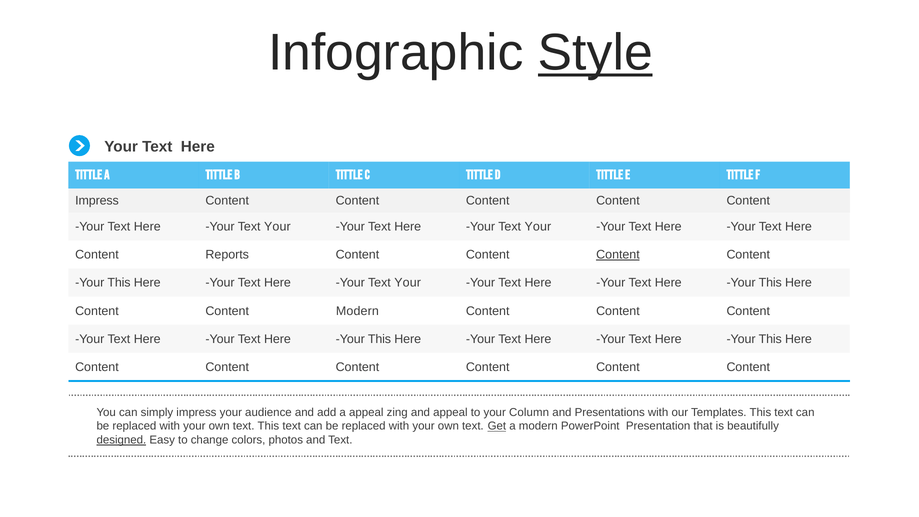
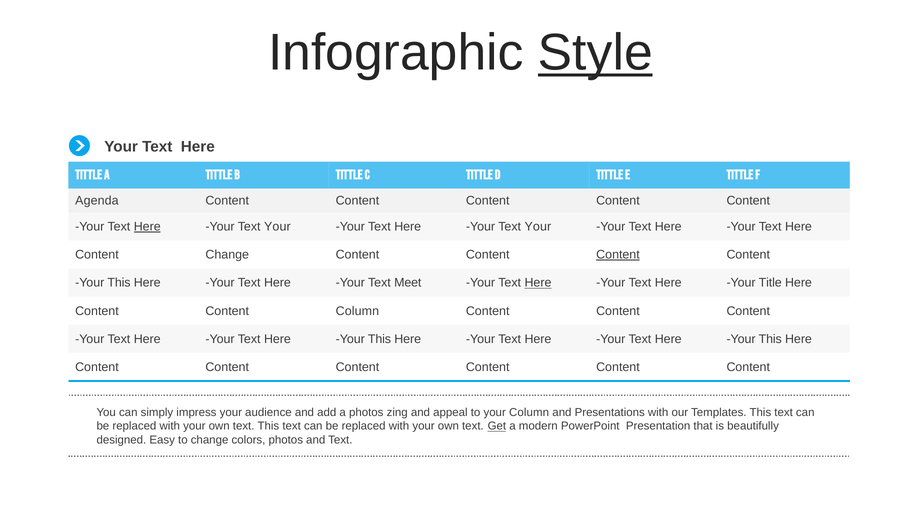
Impress at (97, 201): Impress -> Agenda
Here at (147, 227) underline: none -> present
Content Reports: Reports -> Change
Your at (408, 283): Your -> Meet
Here at (538, 283) underline: none -> present
This at (770, 283): This -> Title
Content Modern: Modern -> Column
a appeal: appeal -> photos
designed underline: present -> none
